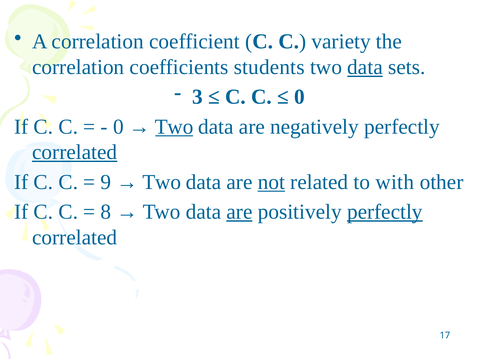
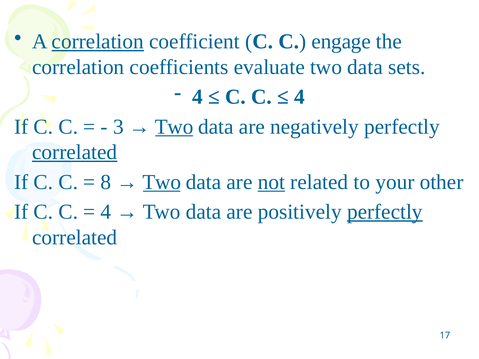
correlation at (98, 42) underline: none -> present
variety: variety -> engage
students: students -> evaluate
data at (365, 67) underline: present -> none
3 at (197, 97): 3 -> 4
0 at (299, 97): 0 -> 4
0 at (118, 127): 0 -> 3
9: 9 -> 8
Two at (162, 182) underline: none -> present
with: with -> your
8 at (106, 212): 8 -> 4
are at (239, 212) underline: present -> none
